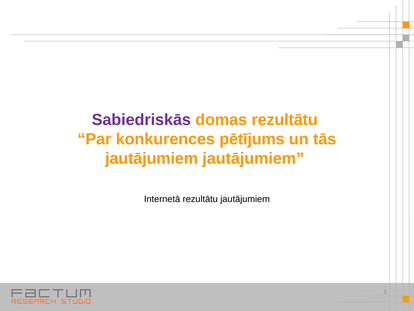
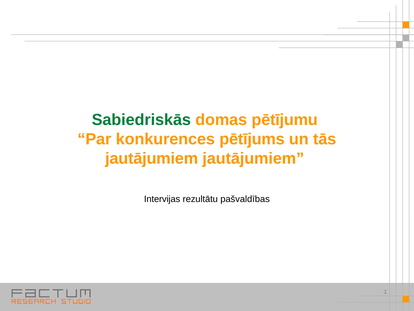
Sabiedriskās colour: purple -> green
domas rezultātu: rezultātu -> pētījumu
Internetā: Internetā -> Intervijas
rezultātu jautājumiem: jautājumiem -> pašvaldības
